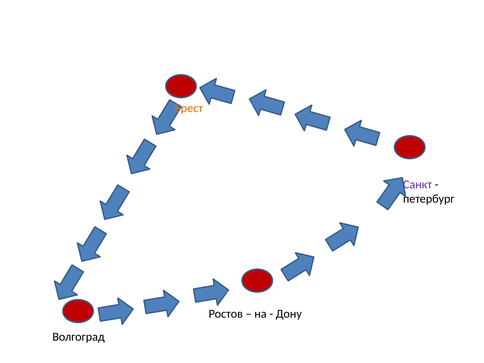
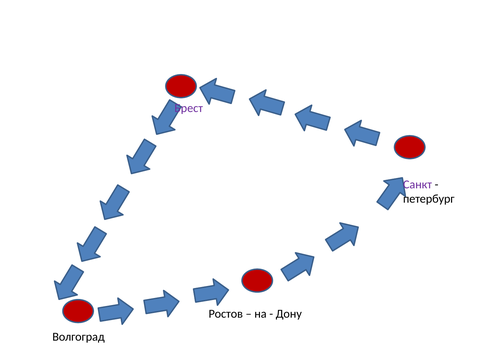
Брест colour: orange -> purple
